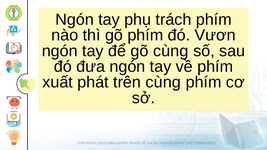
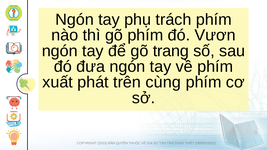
gõ cùng: cùng -> trang
